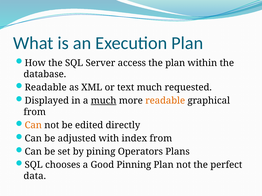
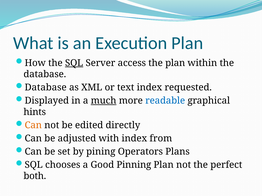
SQL at (74, 63) underline: none -> present
Readable at (46, 88): Readable -> Database
text much: much -> index
readable at (165, 101) colour: orange -> blue
from at (35, 112): from -> hints
data: data -> both
